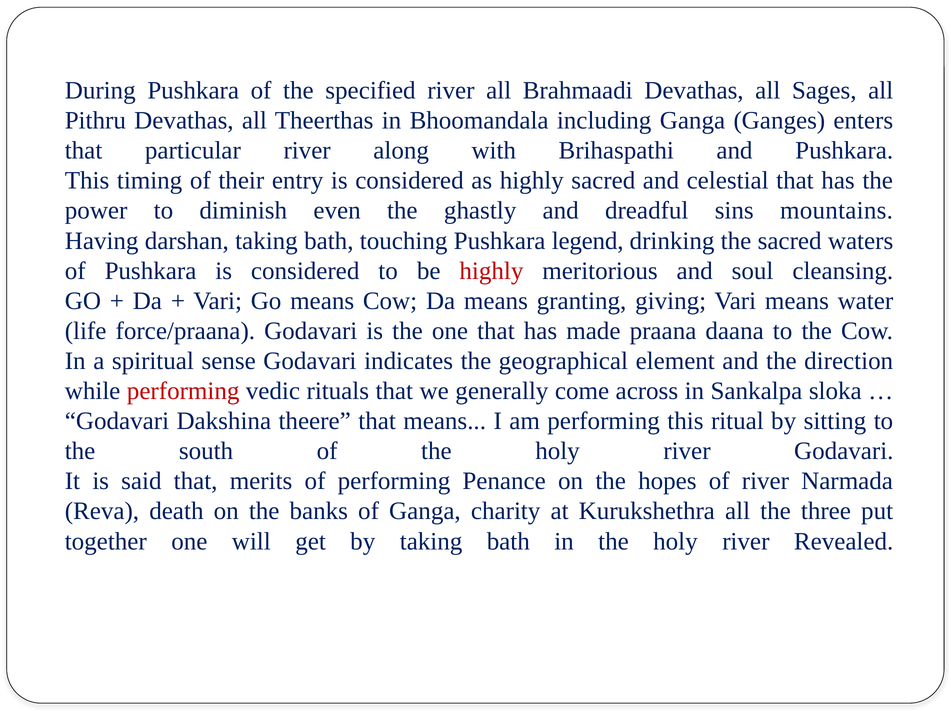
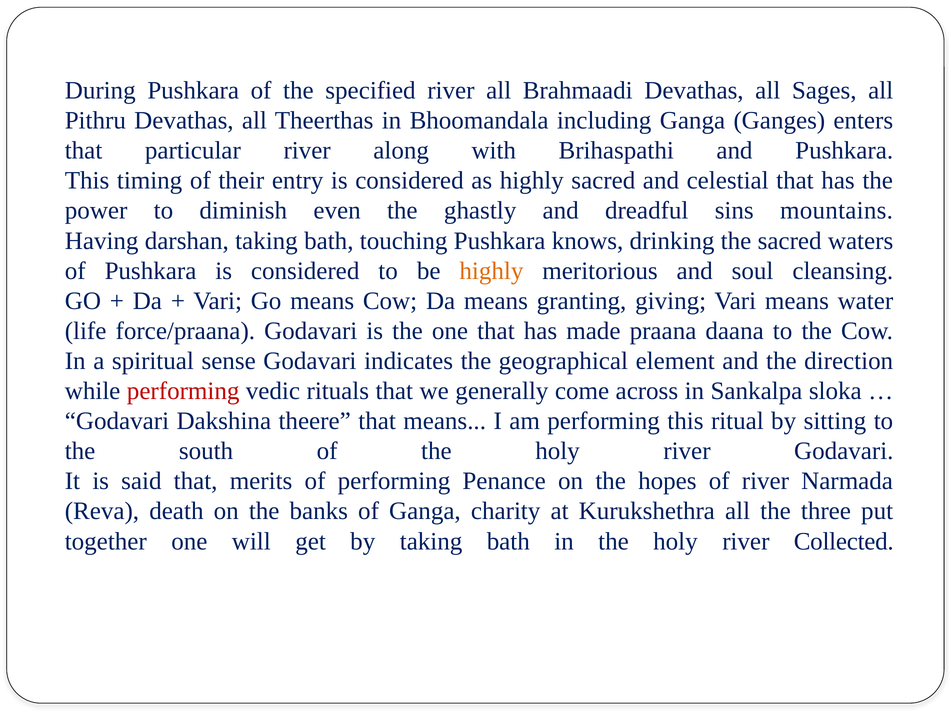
legend: legend -> knows
highly at (491, 271) colour: red -> orange
Revealed: Revealed -> Collected
